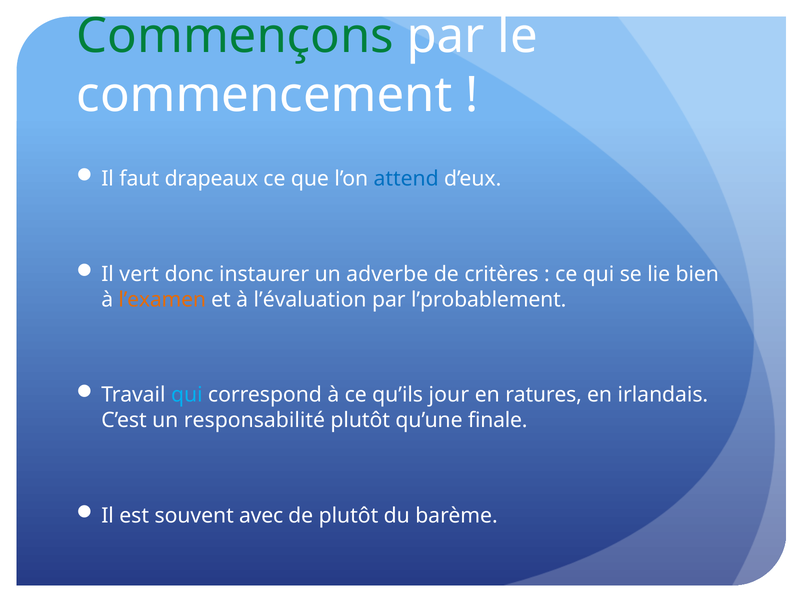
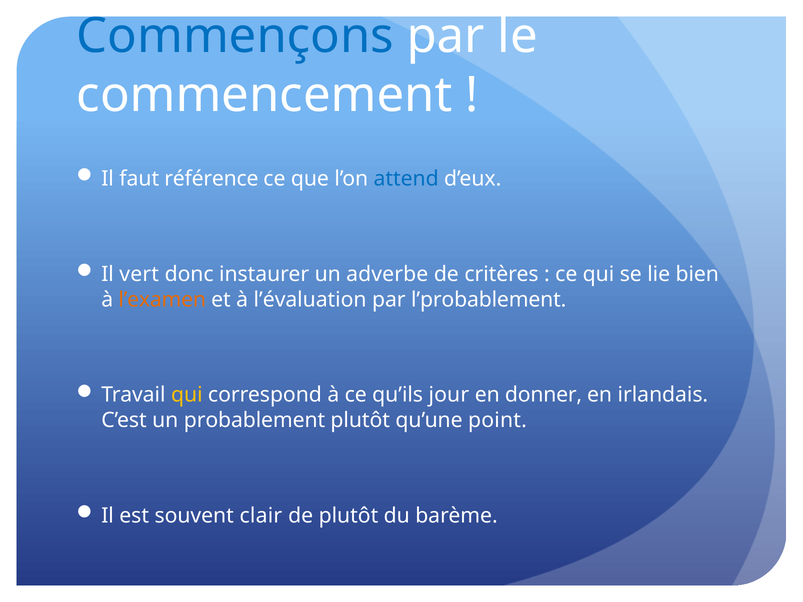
Commençons colour: green -> blue
drapeaux: drapeaux -> référence
qui at (187, 395) colour: light blue -> yellow
ratures: ratures -> donner
responsabilité: responsabilité -> probablement
finale: finale -> point
avec: avec -> clair
